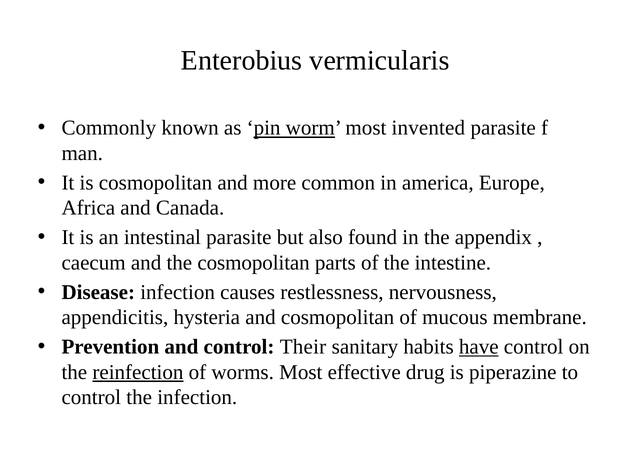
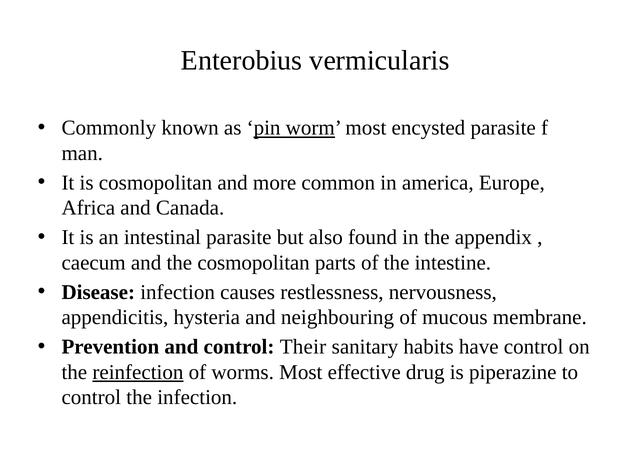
invented: invented -> encysted
and cosmopolitan: cosmopolitan -> neighbouring
have underline: present -> none
